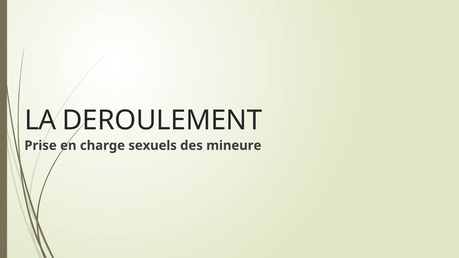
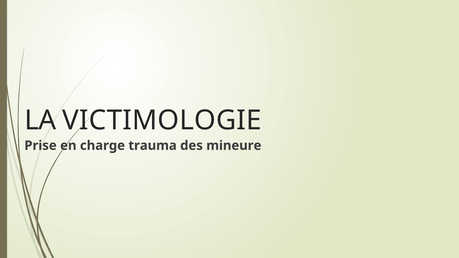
DEROULEMENT: DEROULEMENT -> VICTIMOLOGIE
sexuels: sexuels -> trauma
